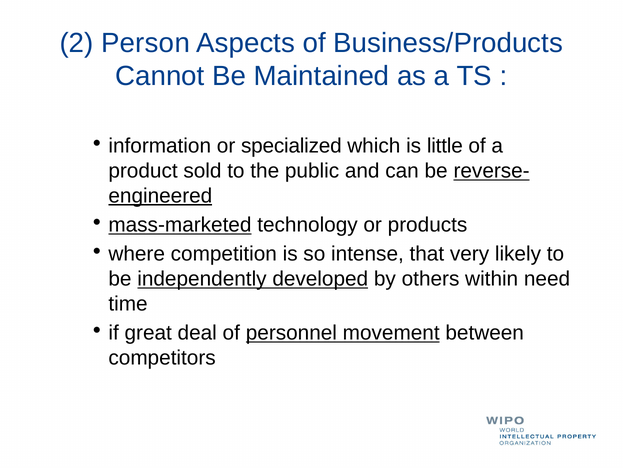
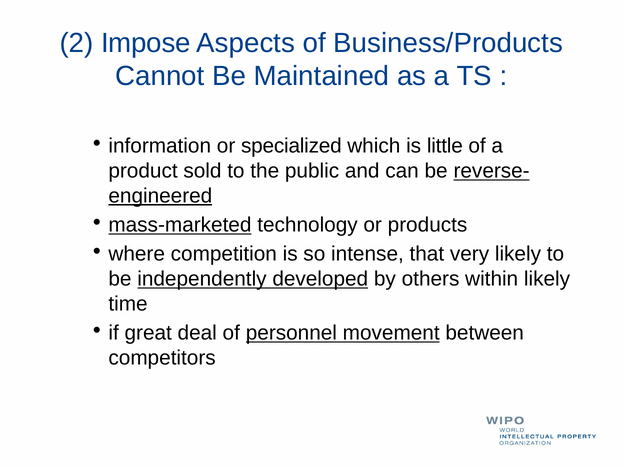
Person: Person -> Impose
within need: need -> likely
